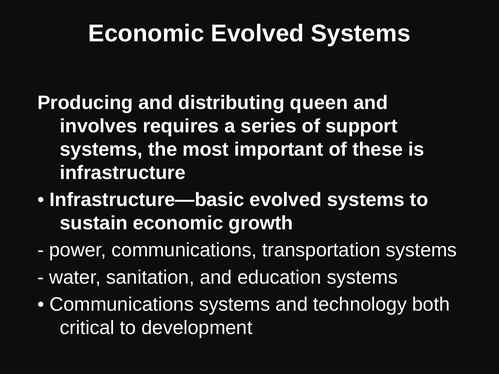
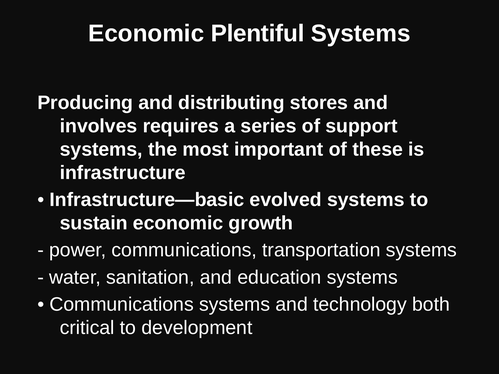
Economic Evolved: Evolved -> Plentiful
queen: queen -> stores
